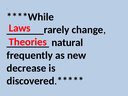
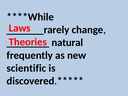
decrease: decrease -> scientific
